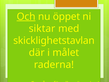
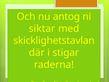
Och underline: present -> none
öppet: öppet -> antog
målet: målet -> stigar
